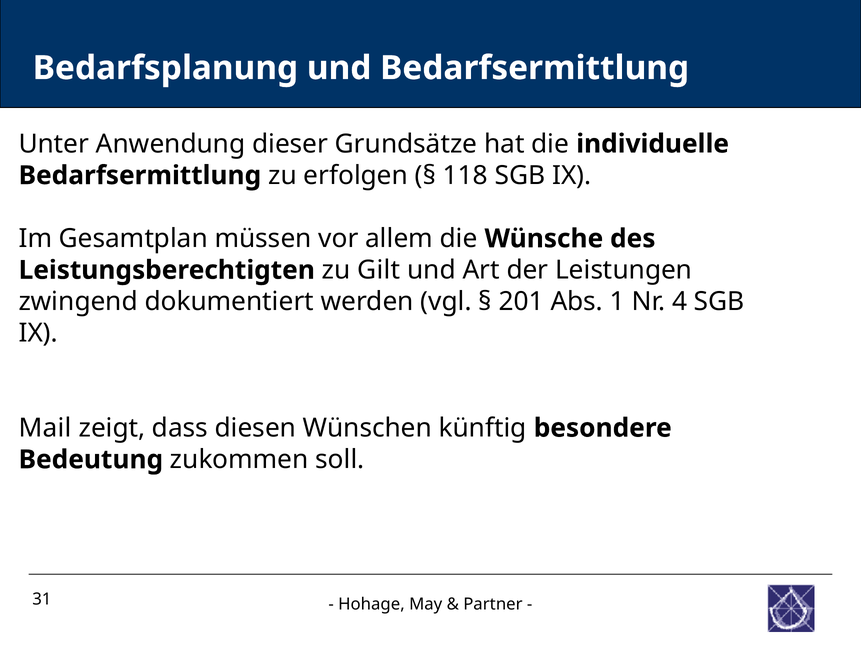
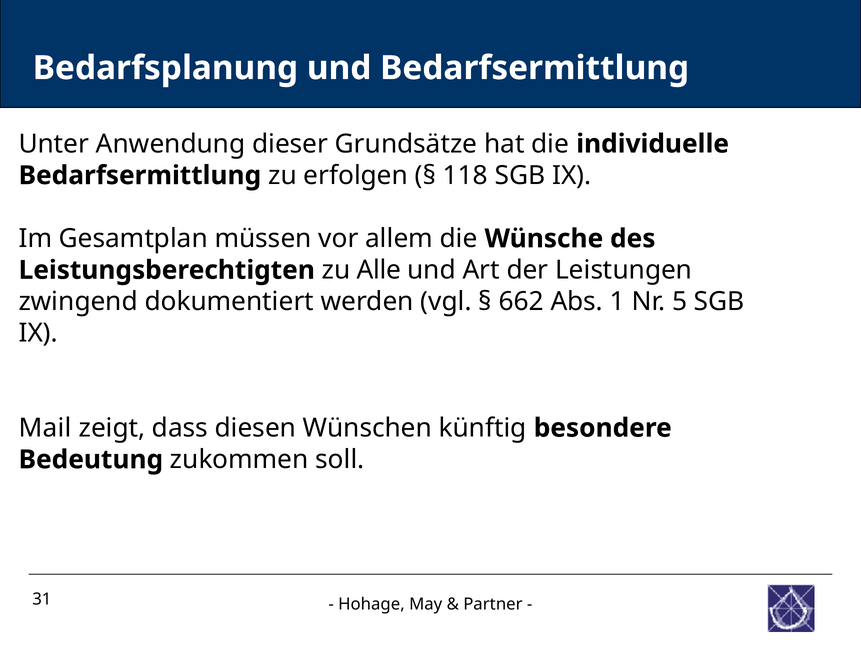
Gilt: Gilt -> Alle
201: 201 -> 662
4: 4 -> 5
